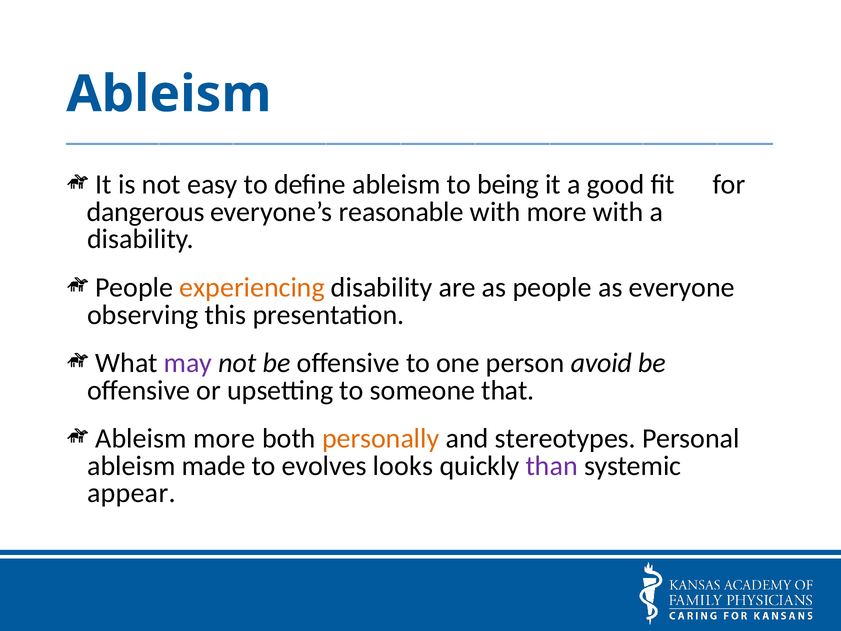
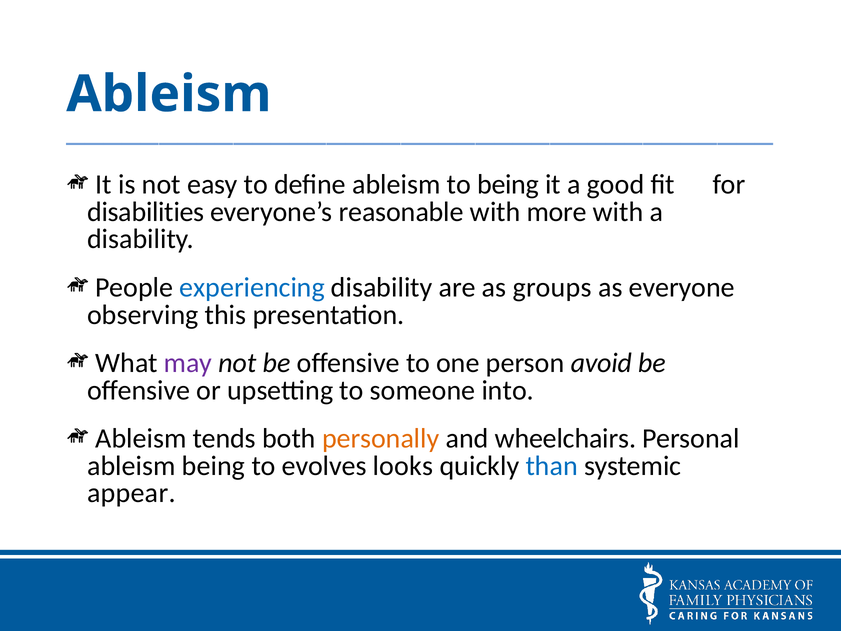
dangerous: dangerous -> disabilities
experiencing colour: orange -> blue
as people: people -> groups
that: that -> into
Ableism more: more -> tends
stereotypes: stereotypes -> wheelchairs
ableism made: made -> being
than colour: purple -> blue
